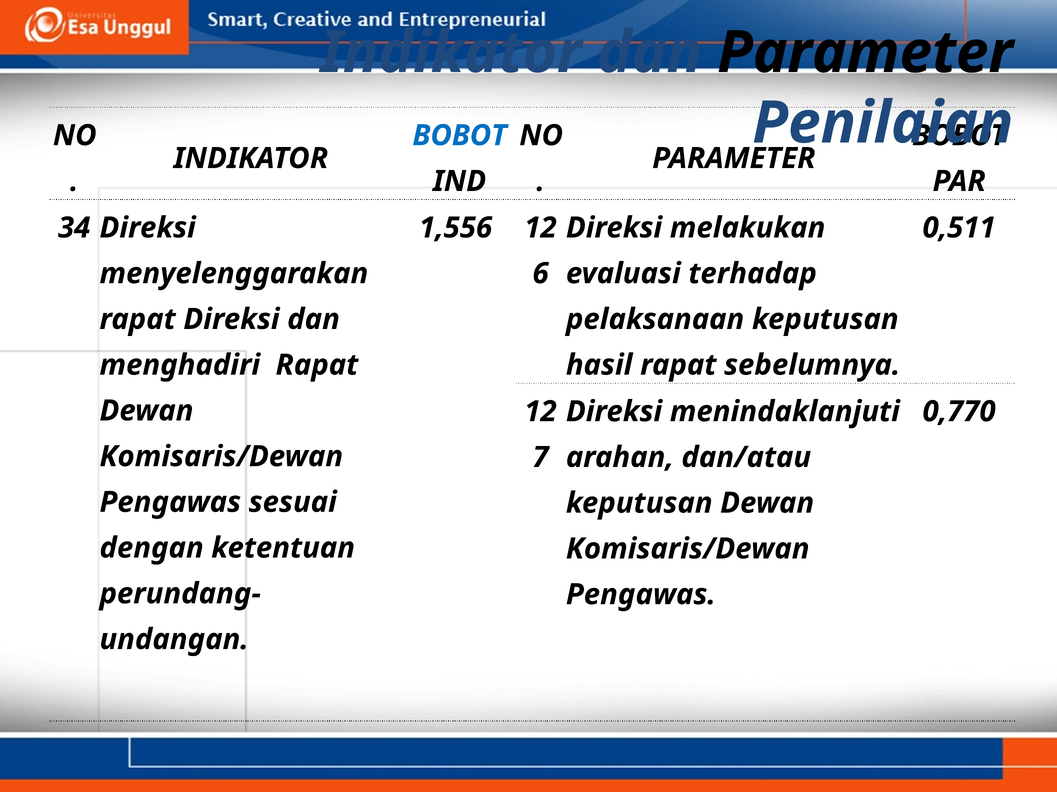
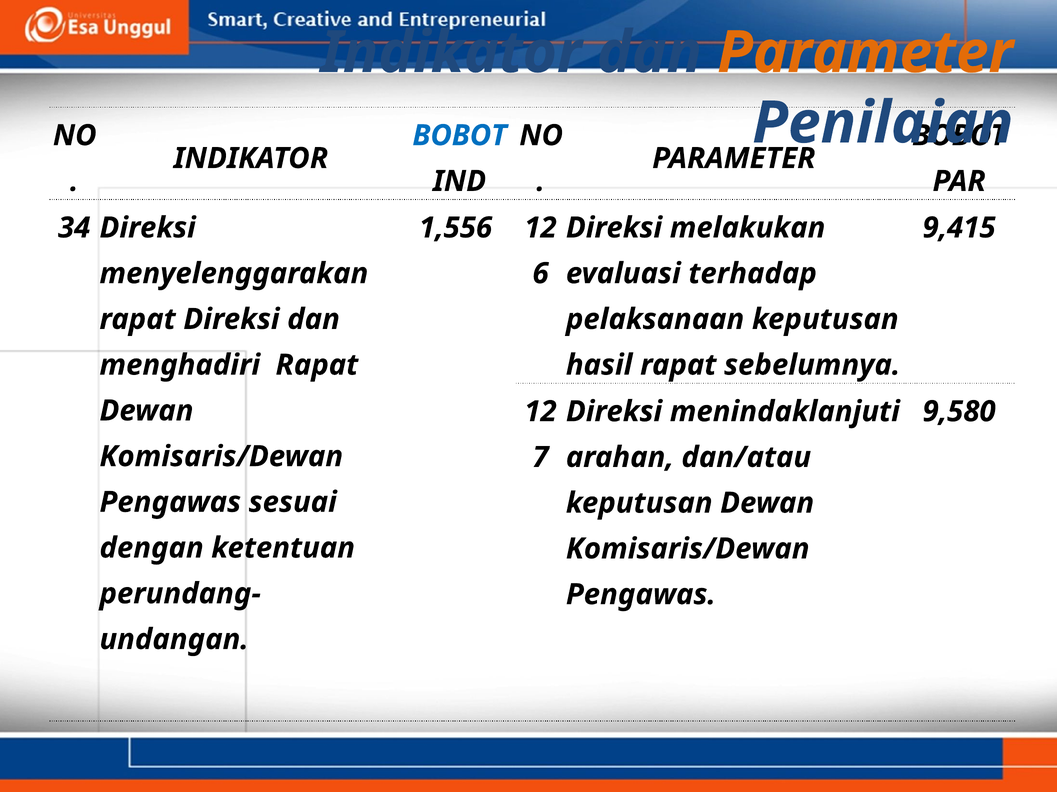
Parameter at (865, 53) colour: black -> orange
0,511: 0,511 -> 9,415
0,770: 0,770 -> 9,580
